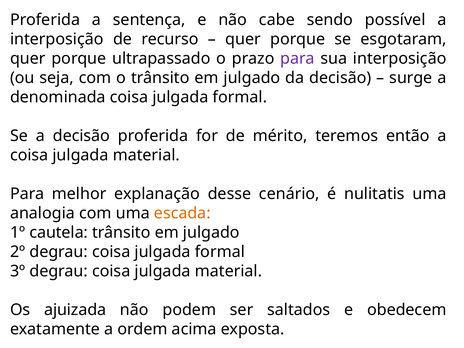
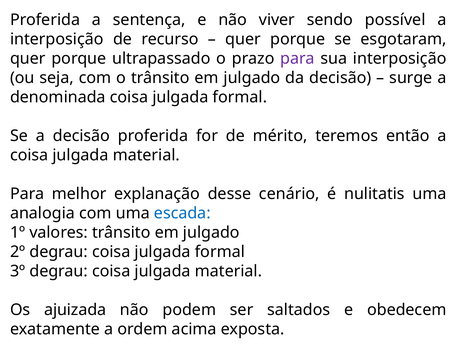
cabe: cabe -> viver
escada colour: orange -> blue
cautela: cautela -> valores
